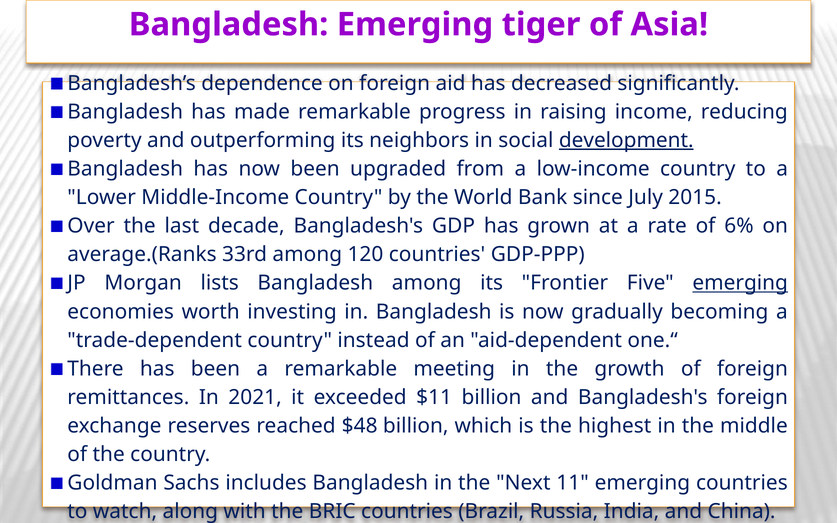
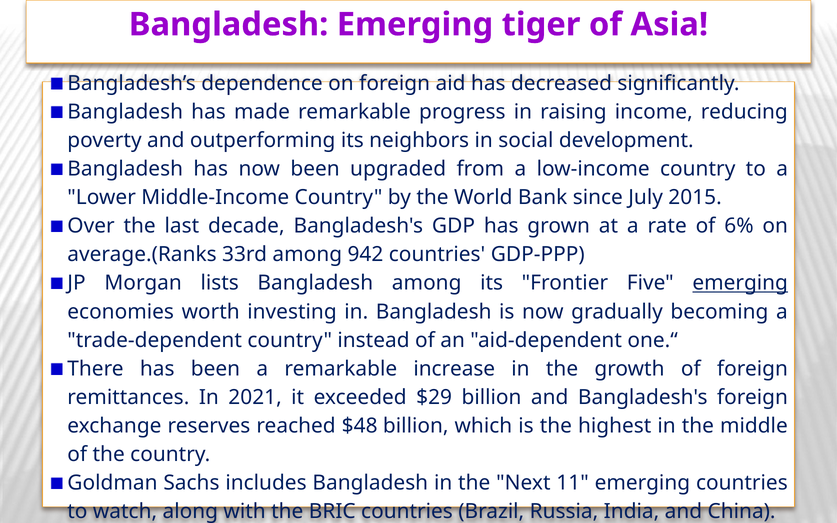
development underline: present -> none
120: 120 -> 942
meeting: meeting -> increase
$11: $11 -> $29
